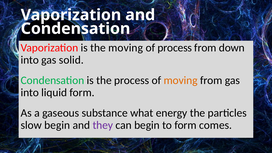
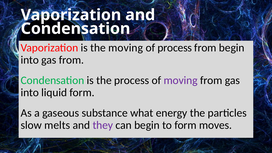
from down: down -> begin
gas solid: solid -> from
moving at (181, 80) colour: orange -> purple
slow begin: begin -> melts
comes: comes -> moves
